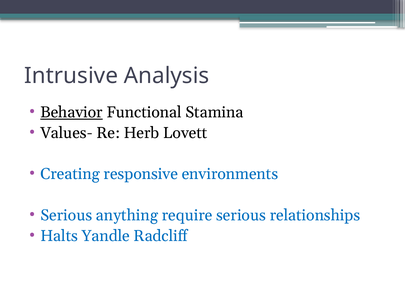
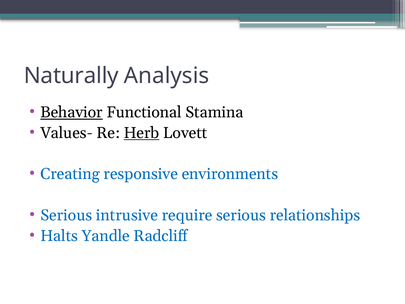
Intrusive: Intrusive -> Naturally
Herb underline: none -> present
anything: anything -> intrusive
